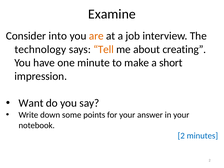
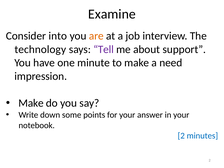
Tell colour: orange -> purple
creating: creating -> support
short: short -> need
Want at (31, 103): Want -> Make
